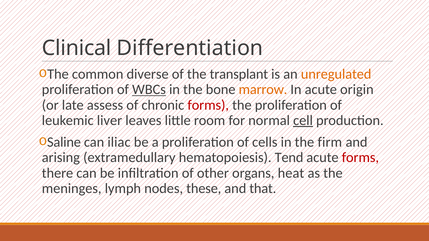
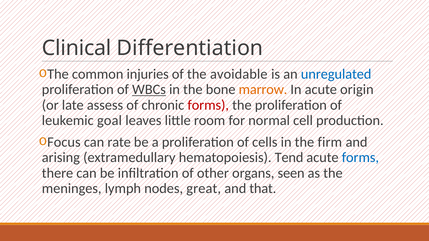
diverse: diverse -> injuries
transplant: transplant -> avoidable
unregulated colour: orange -> blue
liver: liver -> goal
cell underline: present -> none
Saline: Saline -> Focus
iliac: iliac -> rate
forms at (360, 158) colour: red -> blue
heat: heat -> seen
these: these -> great
